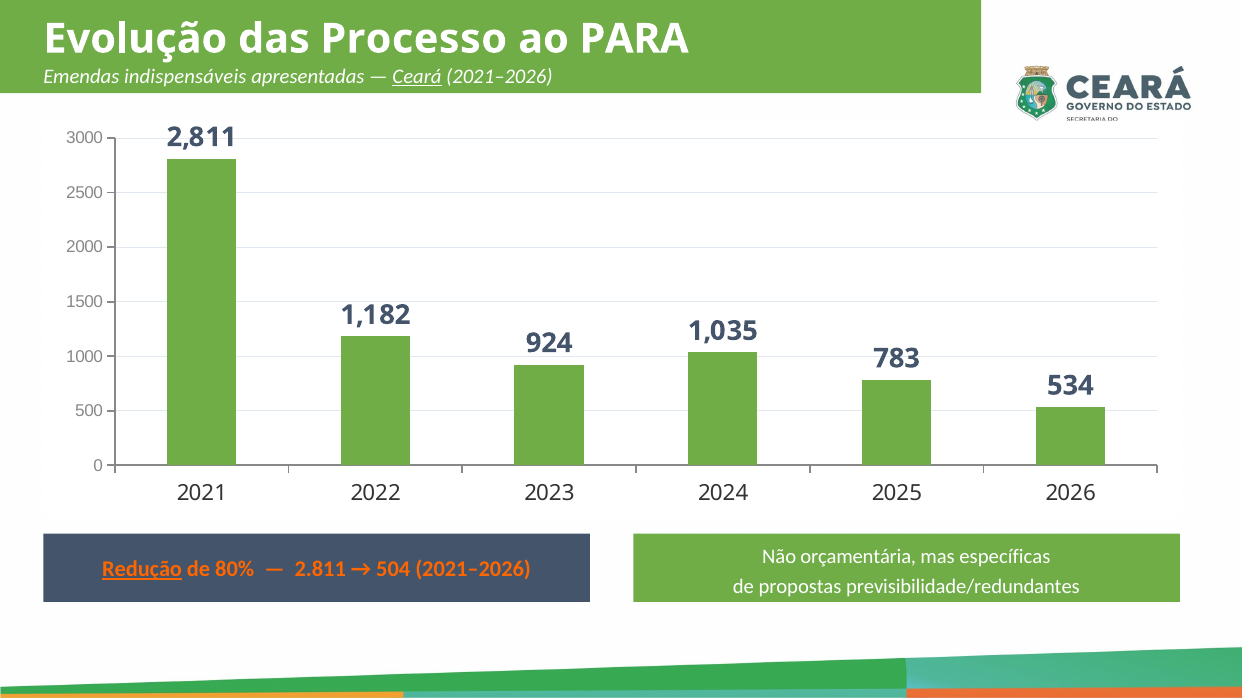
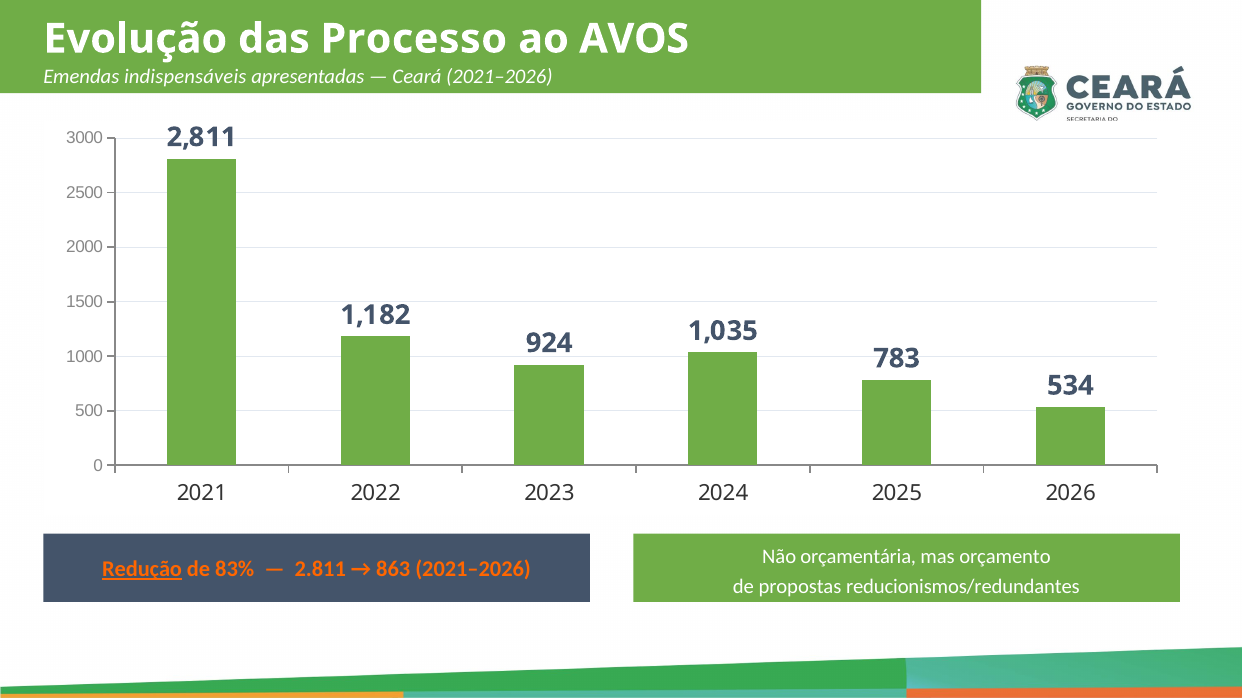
PARA: PARA -> AVOS
Ceará underline: present -> none
específicas: específicas -> orçamento
80%: 80% -> 83%
504: 504 -> 863
previsibilidade/redundantes: previsibilidade/redundantes -> reducionismos/redundantes
